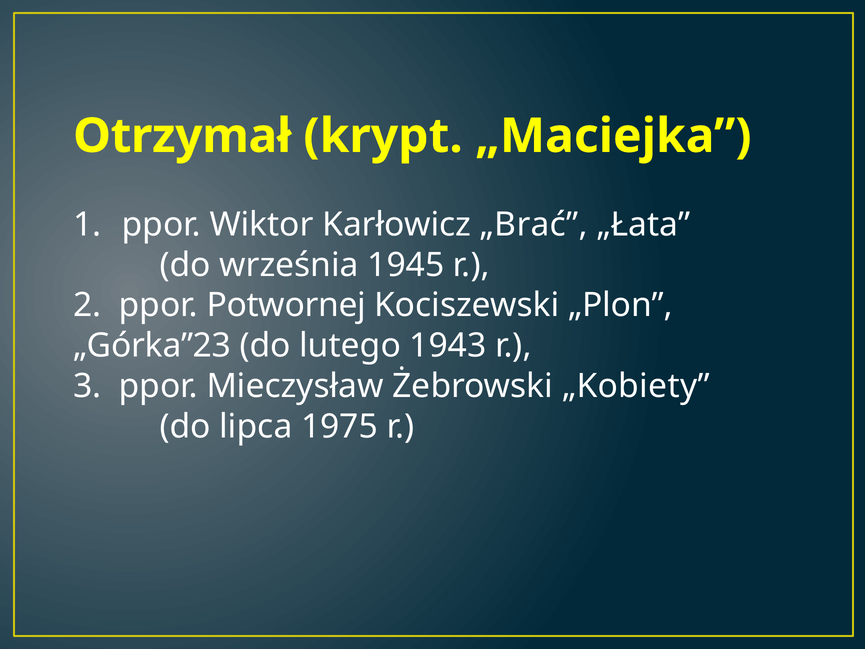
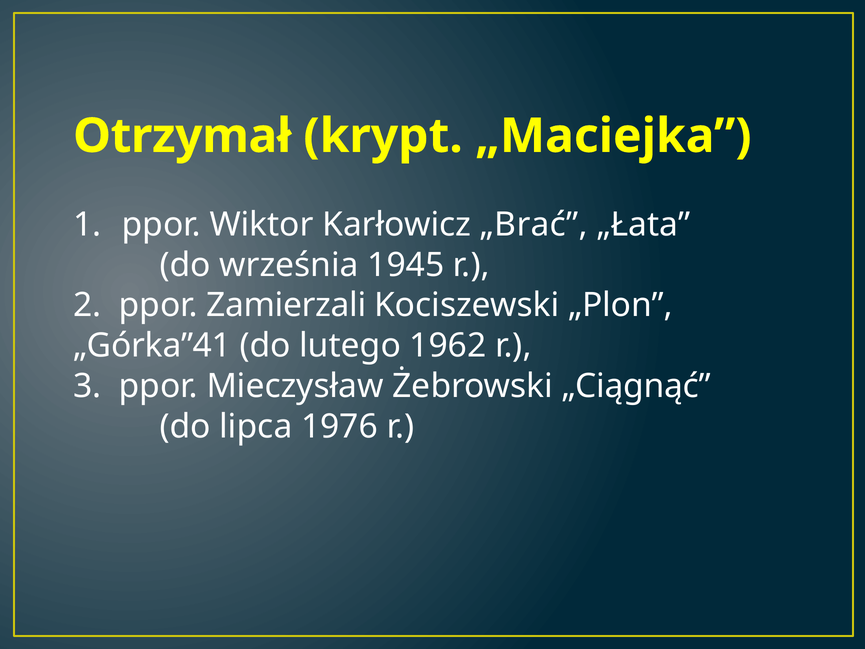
Potwornej: Potwornej -> Zamierzali
„Górka”23: „Górka”23 -> „Górka”41
1943: 1943 -> 1962
„Kobiety: „Kobiety -> „Ciągnąć
1975: 1975 -> 1976
